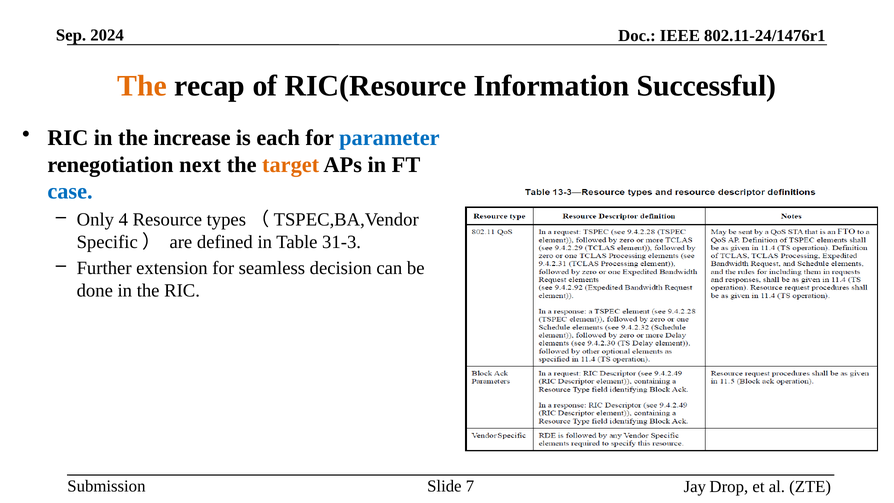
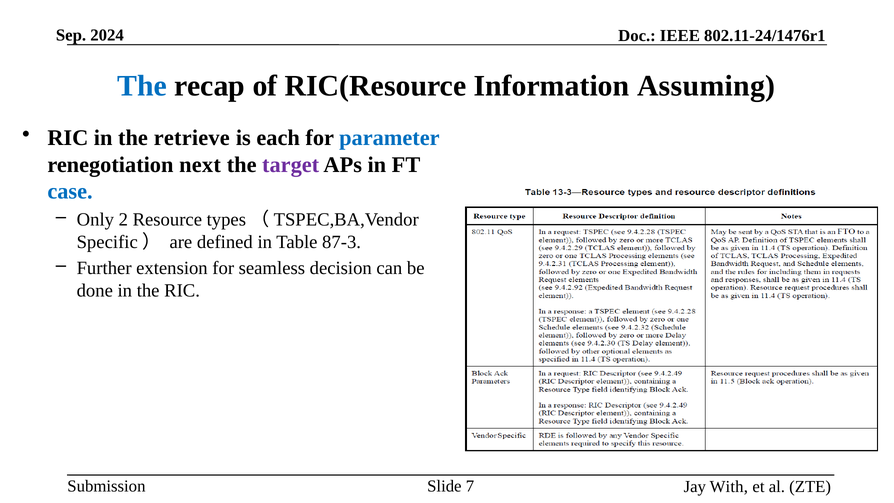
The at (142, 86) colour: orange -> blue
Successful: Successful -> Assuming
increase: increase -> retrieve
target colour: orange -> purple
4: 4 -> 2
31-3: 31-3 -> 87-3
Drop: Drop -> With
